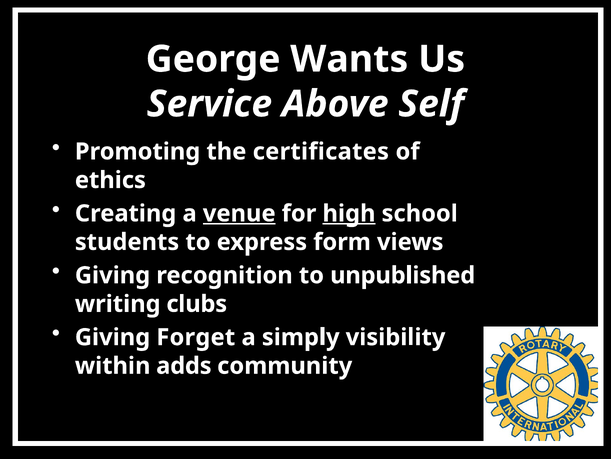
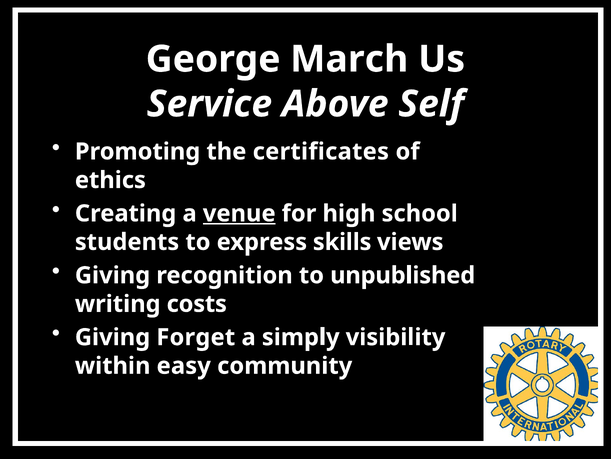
Wants: Wants -> March
high underline: present -> none
form: form -> skills
clubs: clubs -> costs
adds: adds -> easy
